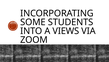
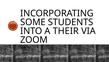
VIEWS: VIEWS -> THEIR
